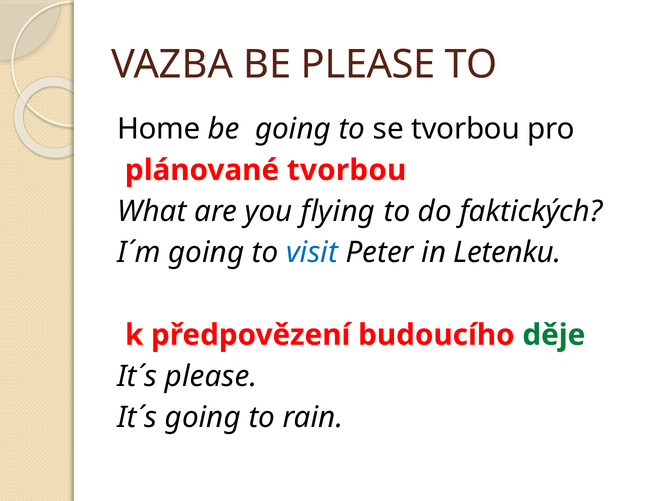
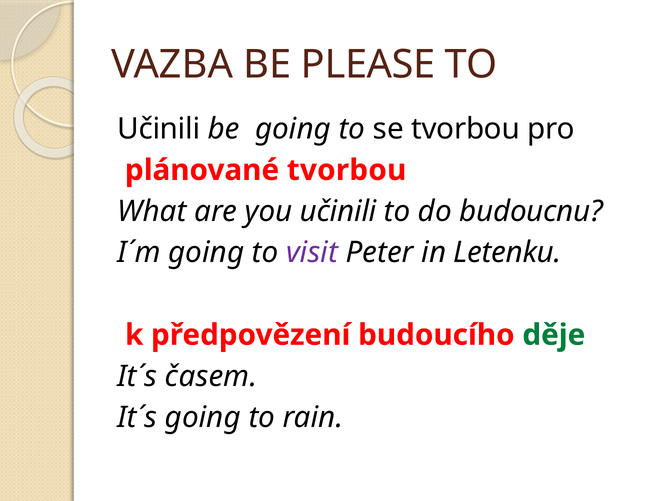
Home at (159, 129): Home -> Učinili
you flying: flying -> učinili
faktických: faktických -> budoucnu
visit colour: blue -> purple
It´s please: please -> časem
